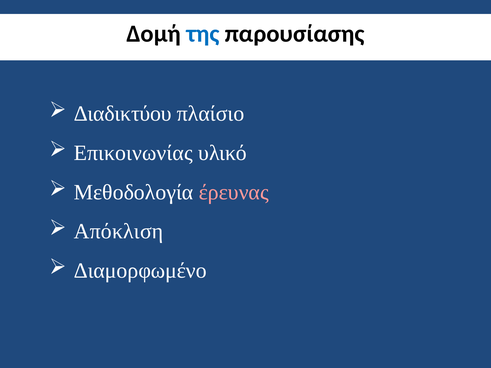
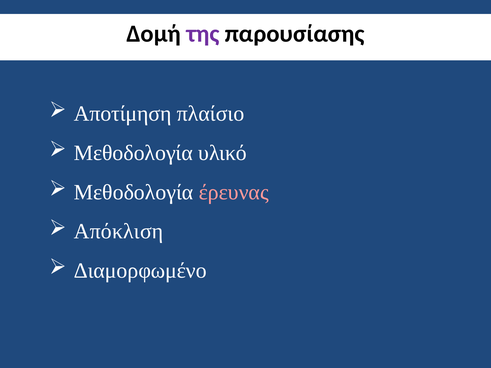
της colour: blue -> purple
Διαδικτύου: Διαδικτύου -> Αποτίμηση
Επικοινωνίας at (133, 153): Επικοινωνίας -> Μεθοδολογία
